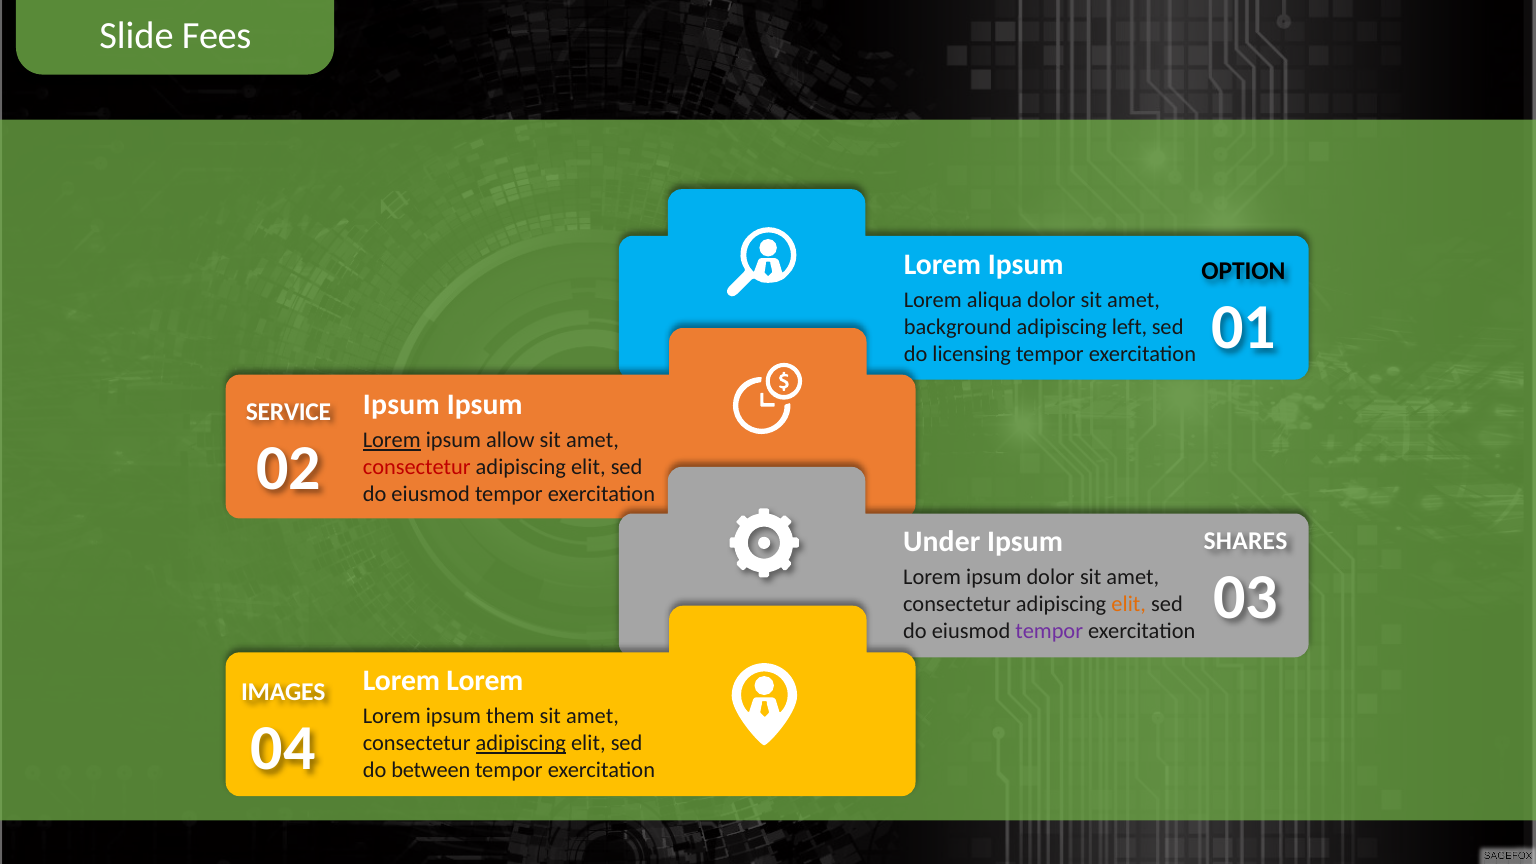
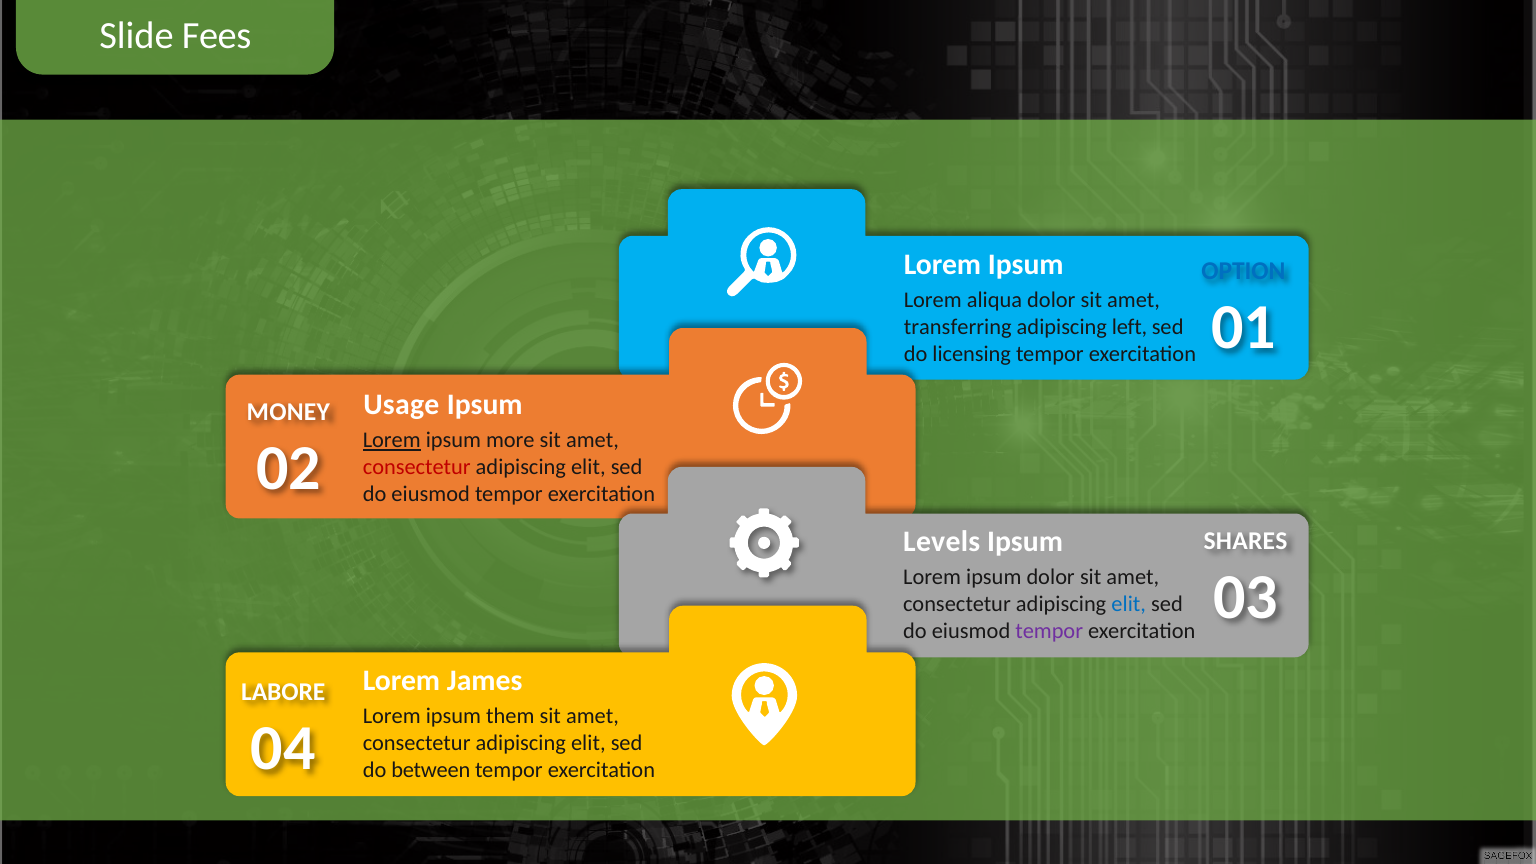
OPTION colour: black -> blue
background: background -> transferring
Ipsum at (401, 405): Ipsum -> Usage
SERVICE: SERVICE -> MONEY
allow: allow -> more
Under: Under -> Levels
elit at (1129, 604) colour: orange -> blue
Lorem at (485, 681): Lorem -> James
IMAGES: IMAGES -> LABORE
adipiscing at (521, 743) underline: present -> none
